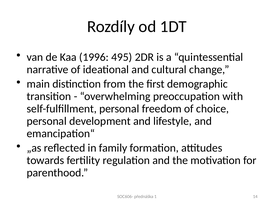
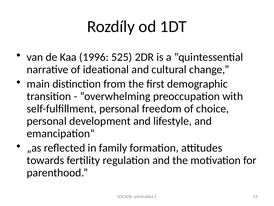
495: 495 -> 525
